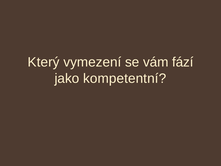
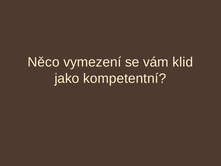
Který: Který -> Něco
fází: fází -> klid
